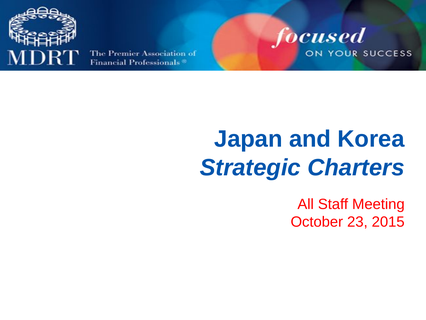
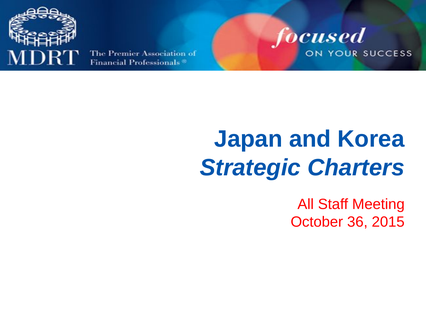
23: 23 -> 36
